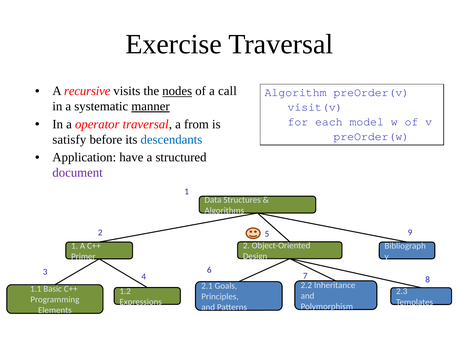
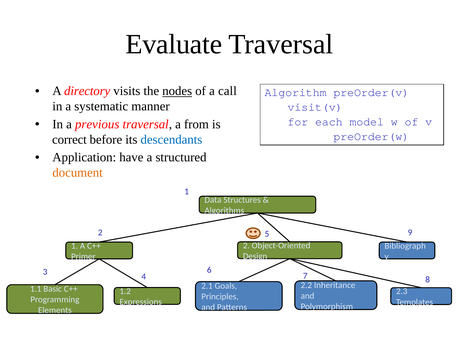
Exercise: Exercise -> Evaluate
recursive: recursive -> directory
manner underline: present -> none
operator: operator -> previous
satisfy: satisfy -> correct
document colour: purple -> orange
